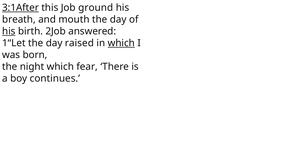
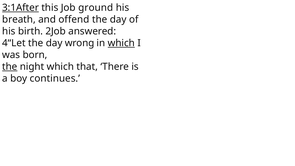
mouth: mouth -> offend
his at (9, 31) underline: present -> none
1“Let: 1“Let -> 4“Let
raised: raised -> wrong
the at (10, 67) underline: none -> present
fear: fear -> that
